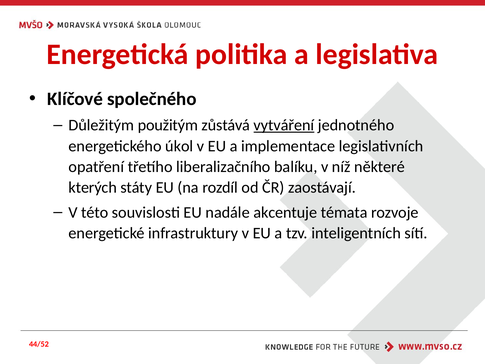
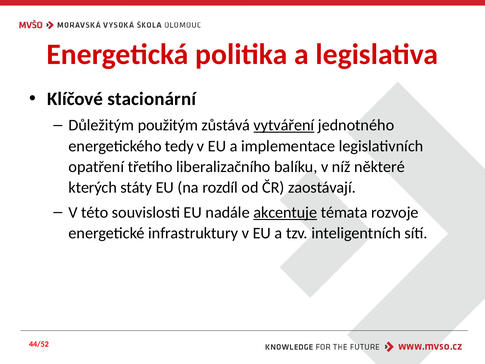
společného: společného -> stacionární
úkol: úkol -> tedy
akcentuje underline: none -> present
